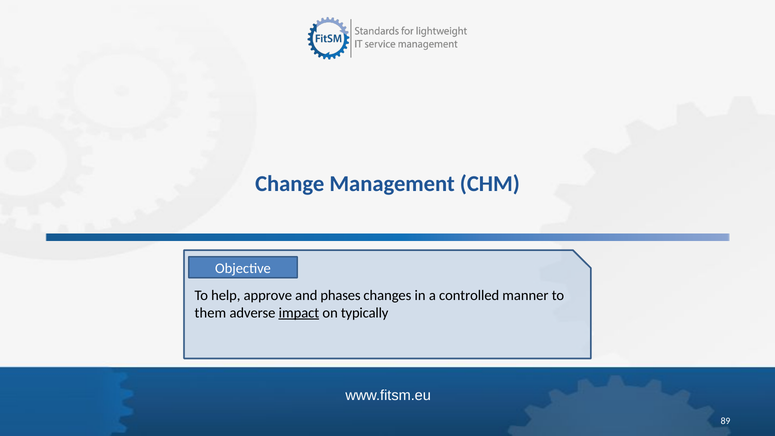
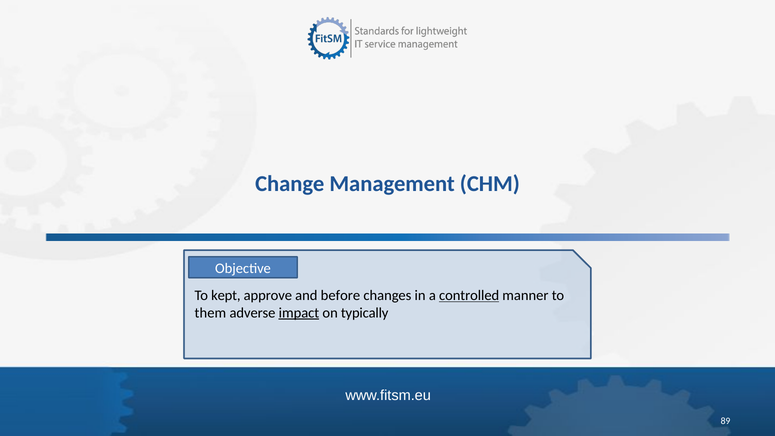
help: help -> kept
phases: phases -> before
controlled underline: none -> present
